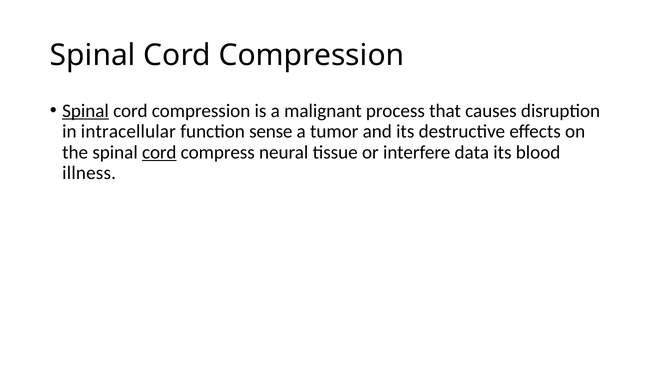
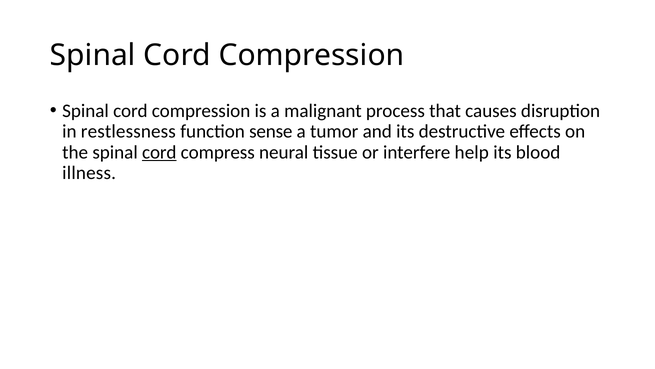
Spinal at (86, 111) underline: present -> none
intracellular: intracellular -> restlessness
data: data -> help
